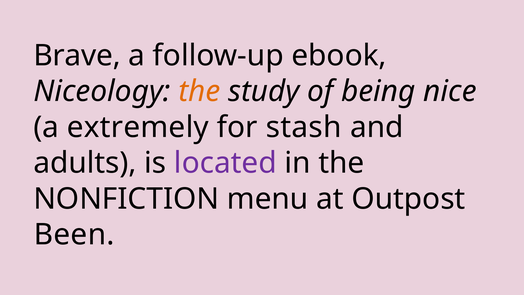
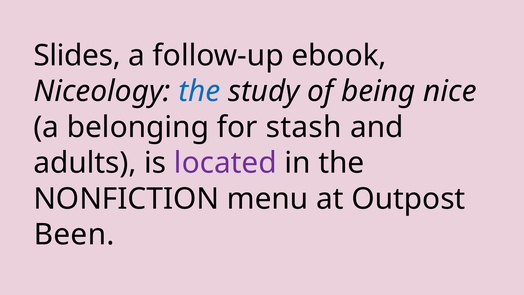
Brave: Brave -> Slides
the at (199, 91) colour: orange -> blue
extremely: extremely -> belonging
